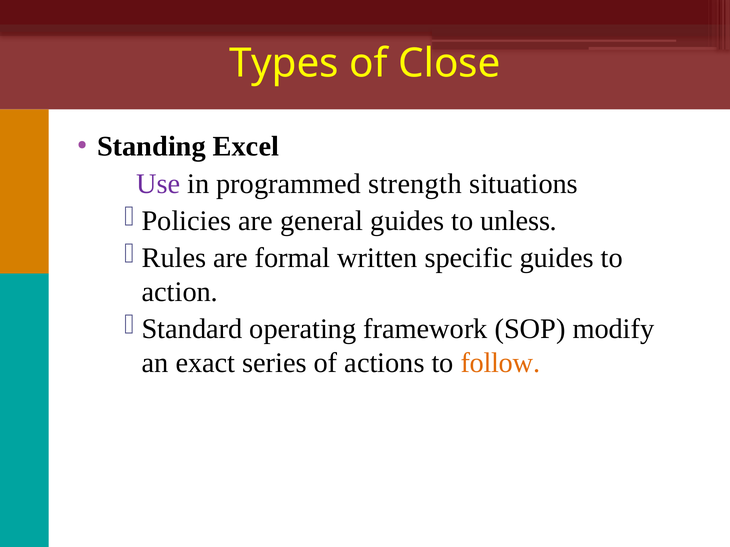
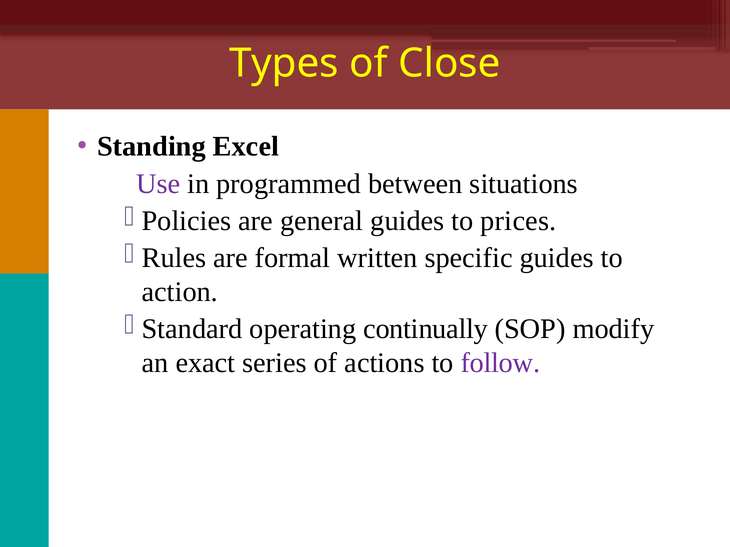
strength: strength -> between
unless: unless -> prices
framework: framework -> continually
follow colour: orange -> purple
